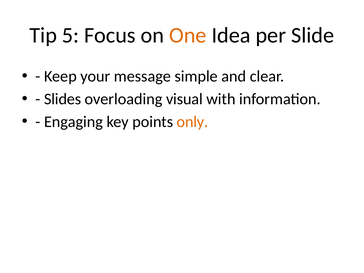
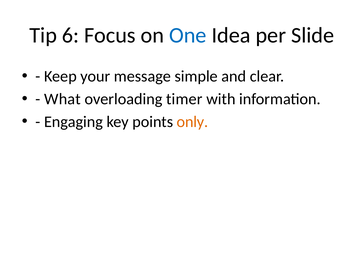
5: 5 -> 6
One colour: orange -> blue
Slides: Slides -> What
visual: visual -> timer
